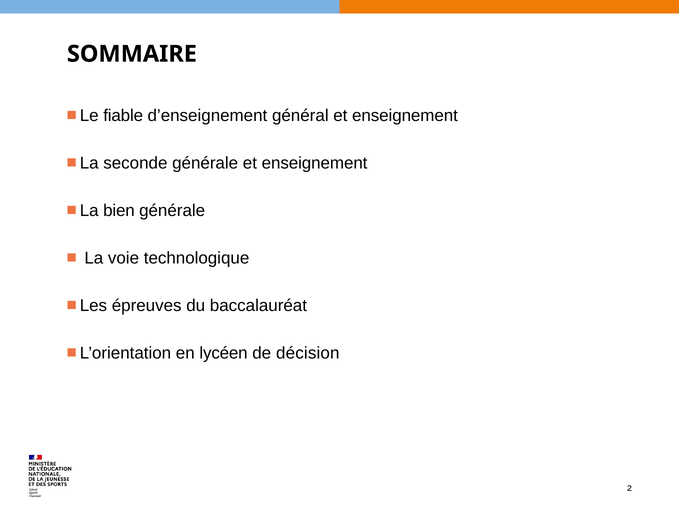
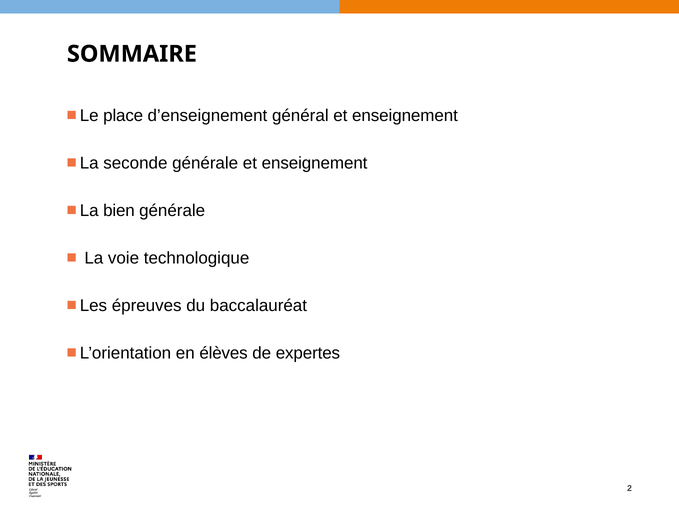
fiable: fiable -> place
lycéen: lycéen -> élèves
décision: décision -> expertes
